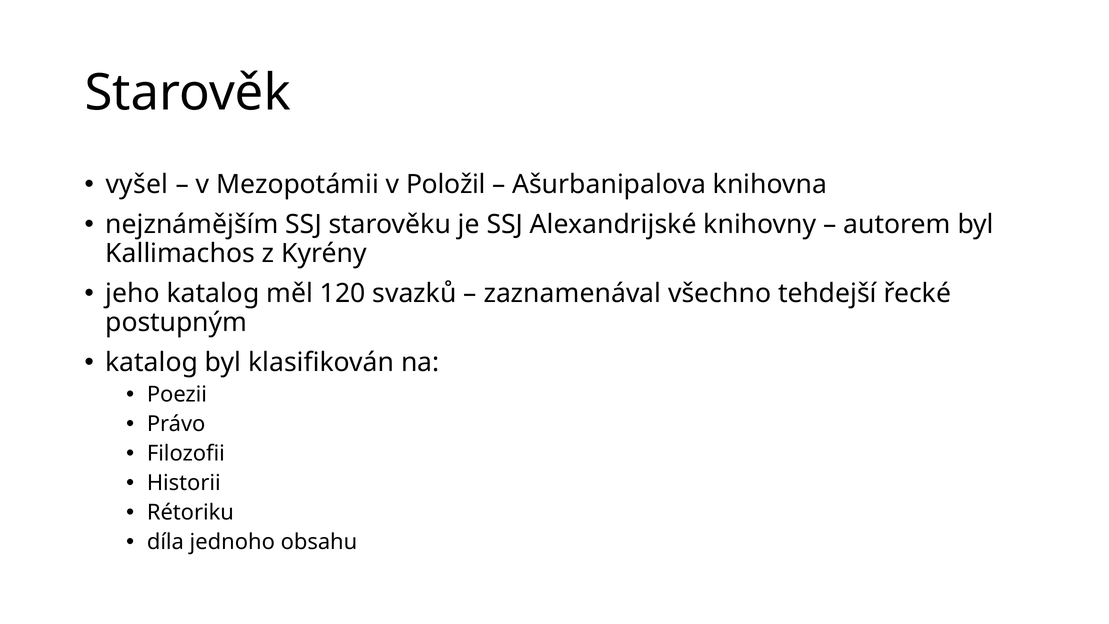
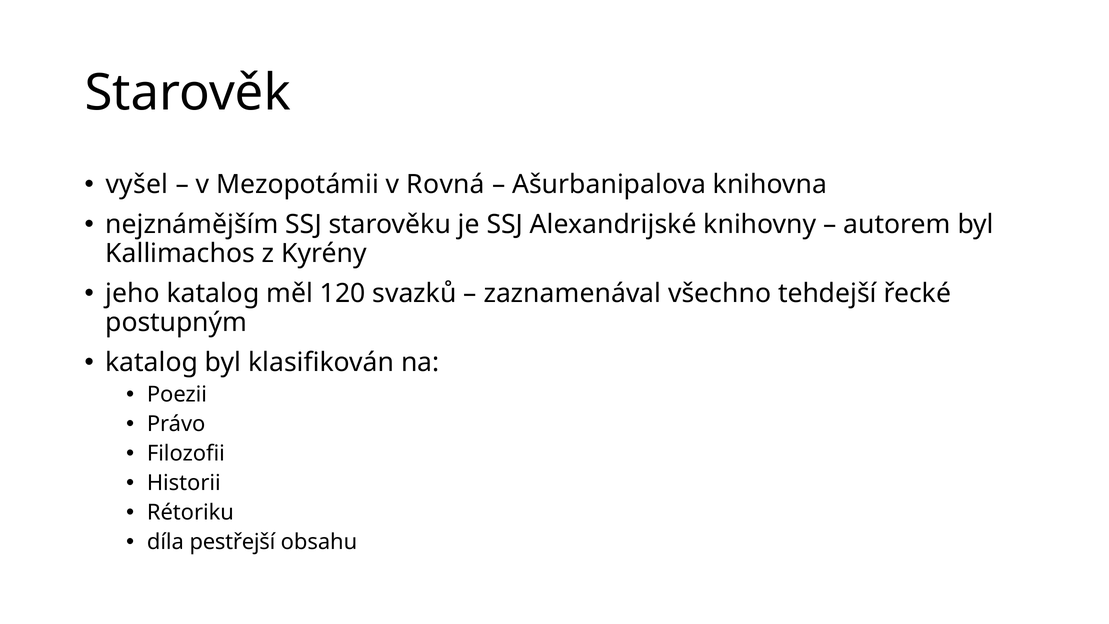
Položil: Položil -> Rovná
jednoho: jednoho -> pestřejší
